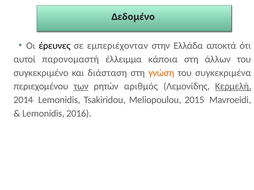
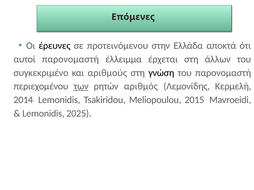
Δεδομένο: Δεδομένο -> Επόμενες
εμπεριέχονταν: εμπεριέχονταν -> προτεινόμενου
κάποια: κάποια -> έρχεται
διάσταση: διάσταση -> αριθμούς
γνώση colour: orange -> black
του συγκεκριμένα: συγκεκριμένα -> παρονομαστή
Κερμελή underline: present -> none
2016: 2016 -> 2025
